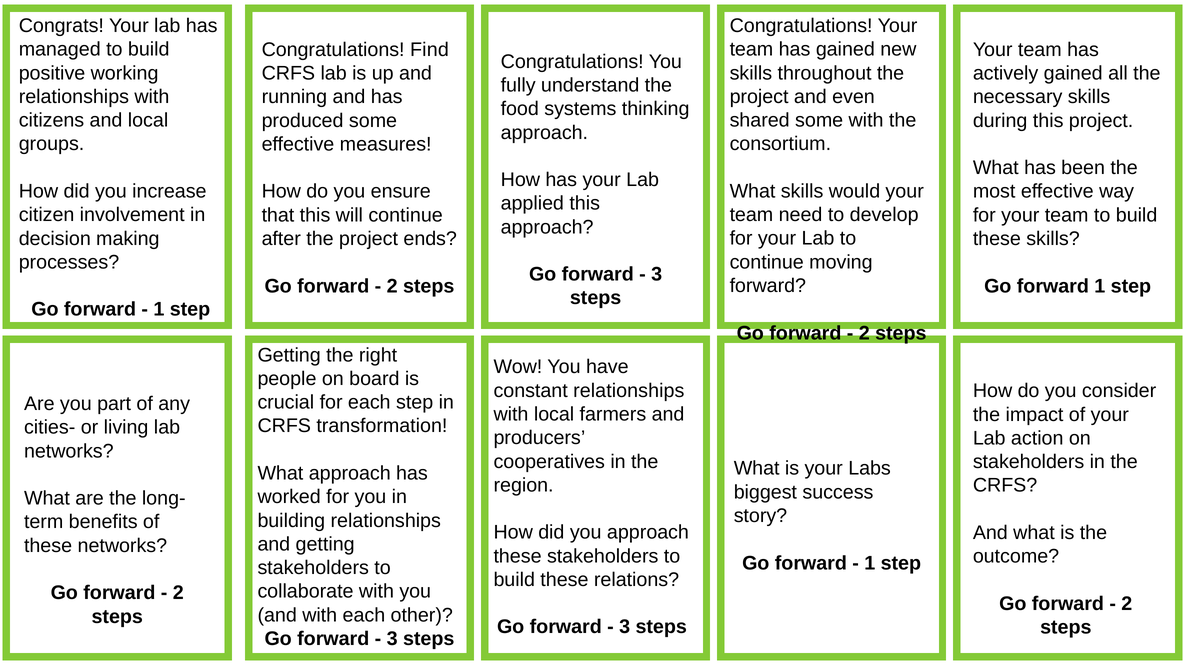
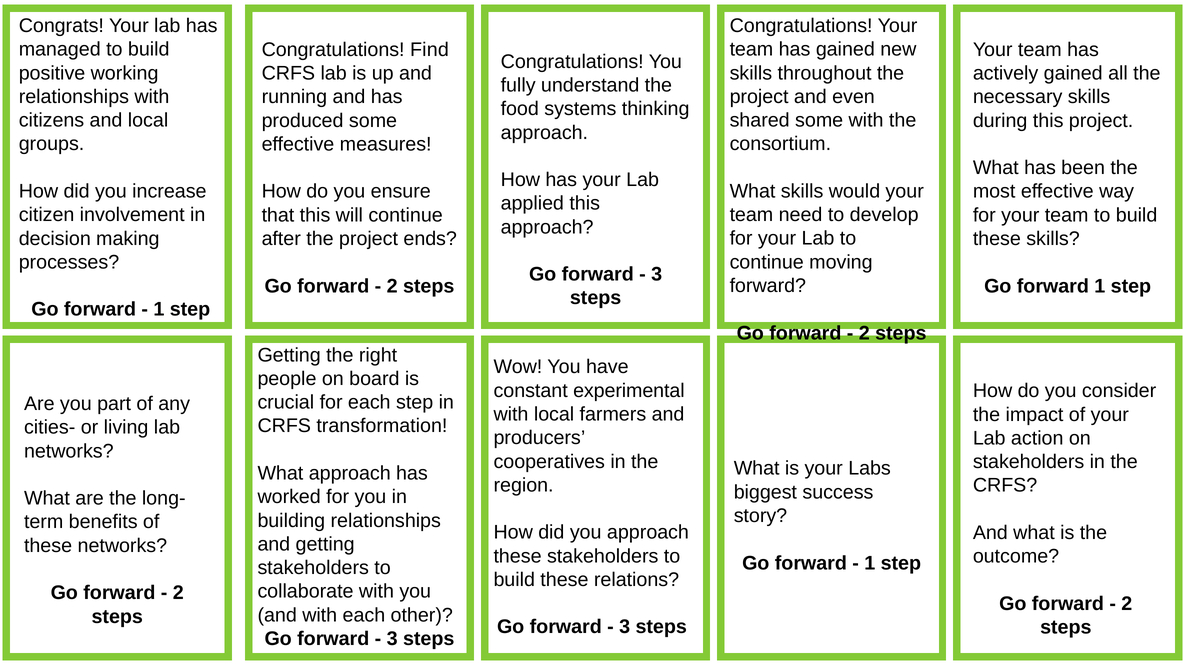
constant relationships: relationships -> experimental
